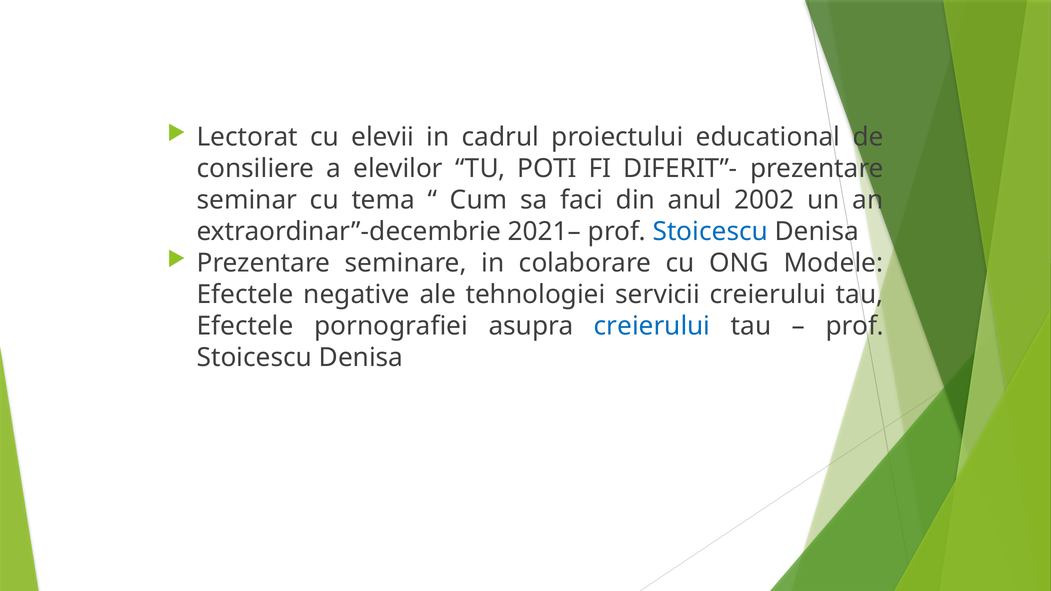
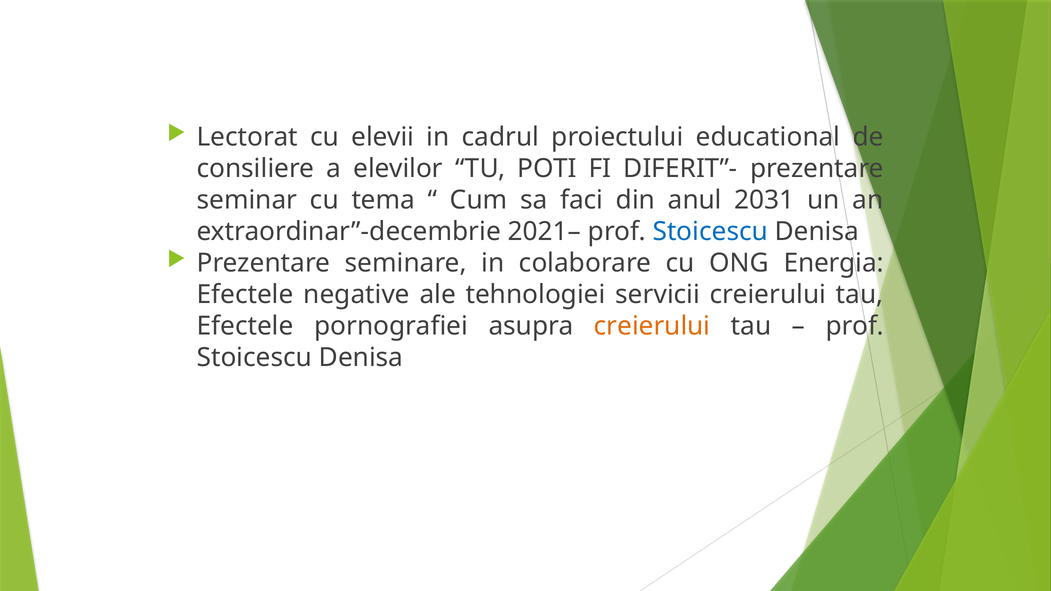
2002: 2002 -> 2031
Modele: Modele -> Energia
creierului at (652, 326) colour: blue -> orange
